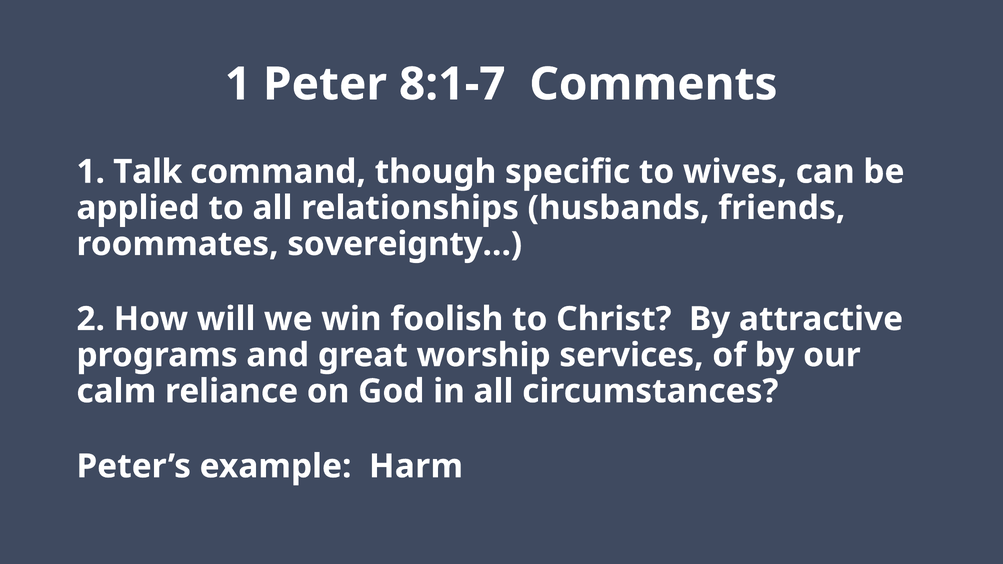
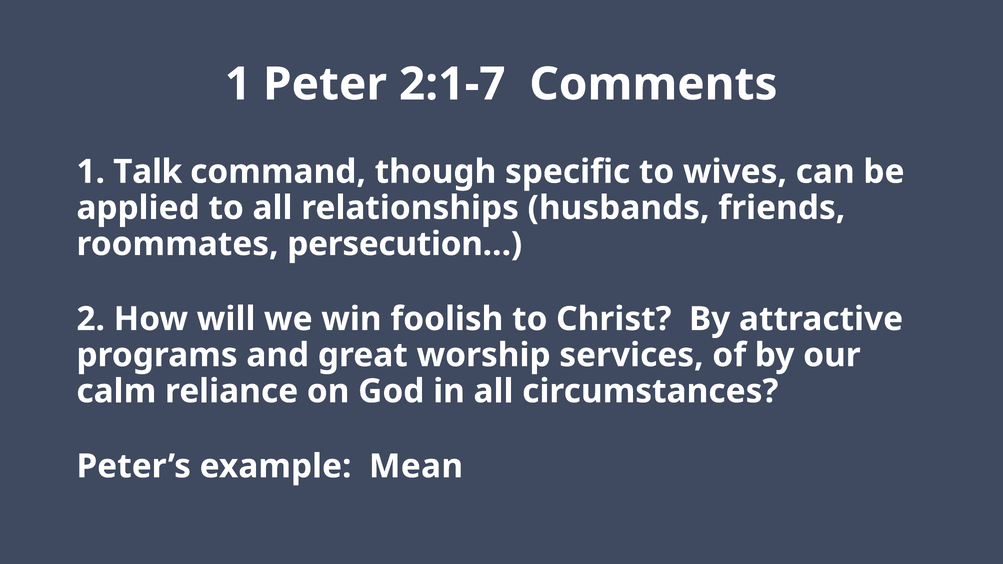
8:1-7: 8:1-7 -> 2:1-7
sovereignty…: sovereignty… -> persecution…
Harm: Harm -> Mean
